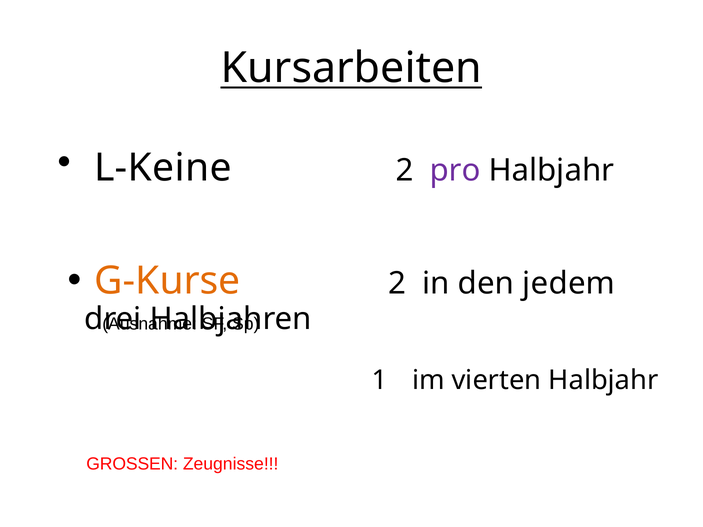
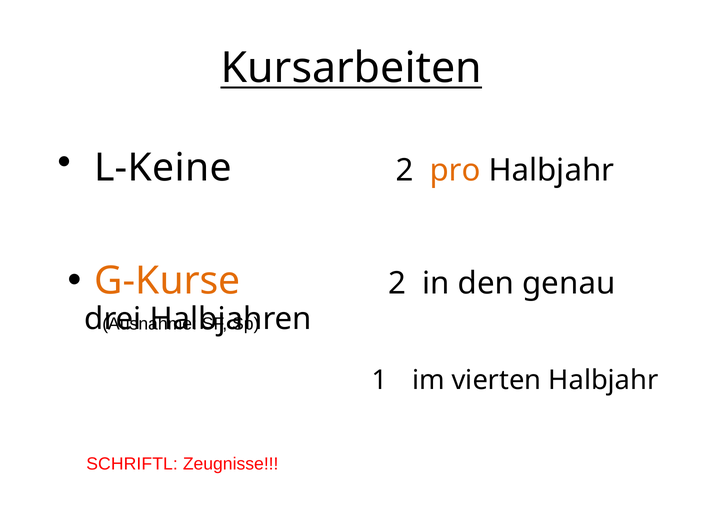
pro colour: purple -> orange
jedem: jedem -> genau
GROSSEN: GROSSEN -> SCHRIFTL
